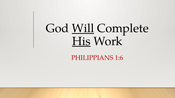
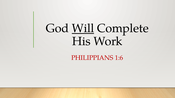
His underline: present -> none
